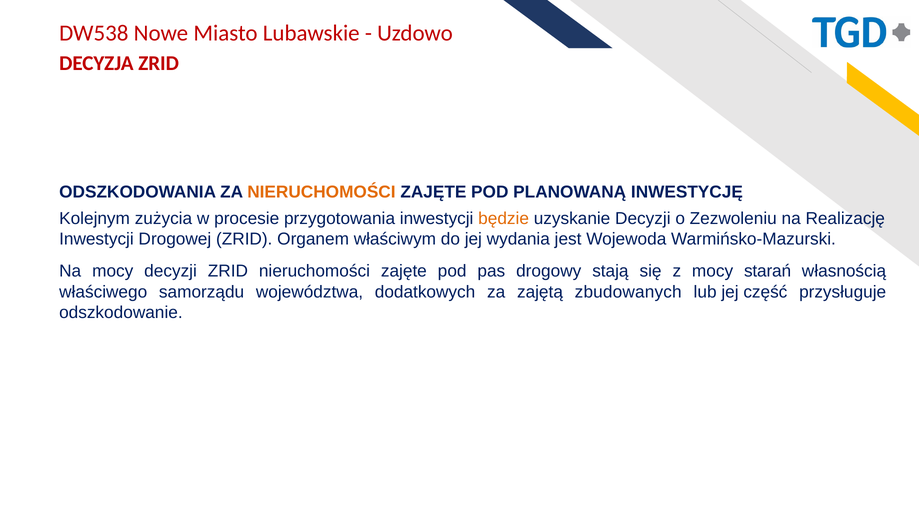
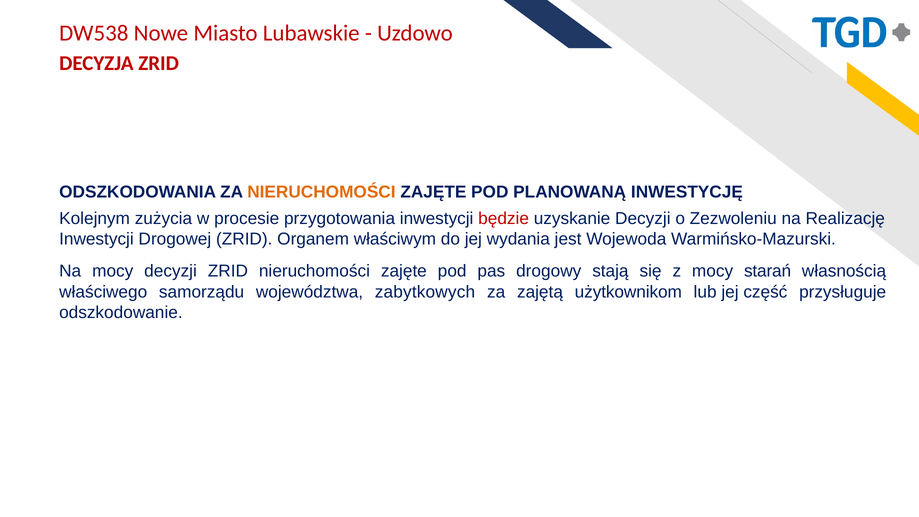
będzie colour: orange -> red
dodatkowych: dodatkowych -> zabytkowych
zbudowanych: zbudowanych -> użytkownikom
